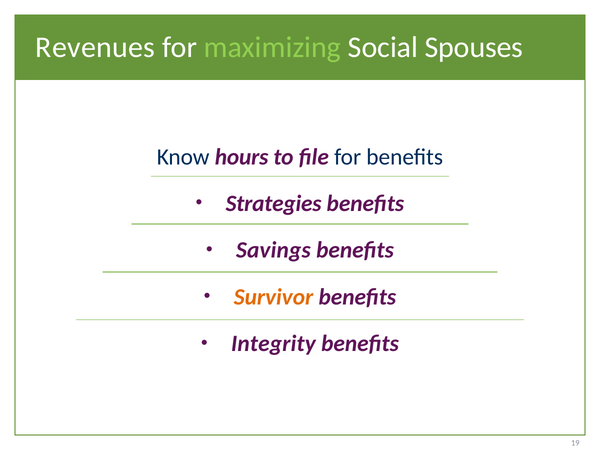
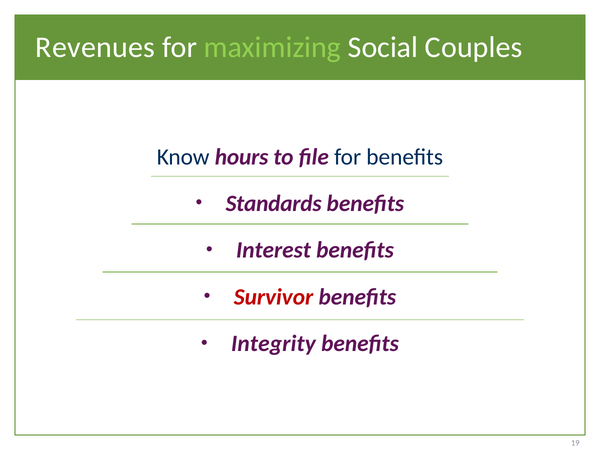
Spouses: Spouses -> Couples
Strategies: Strategies -> Standards
Savings: Savings -> Interest
Survivor colour: orange -> red
